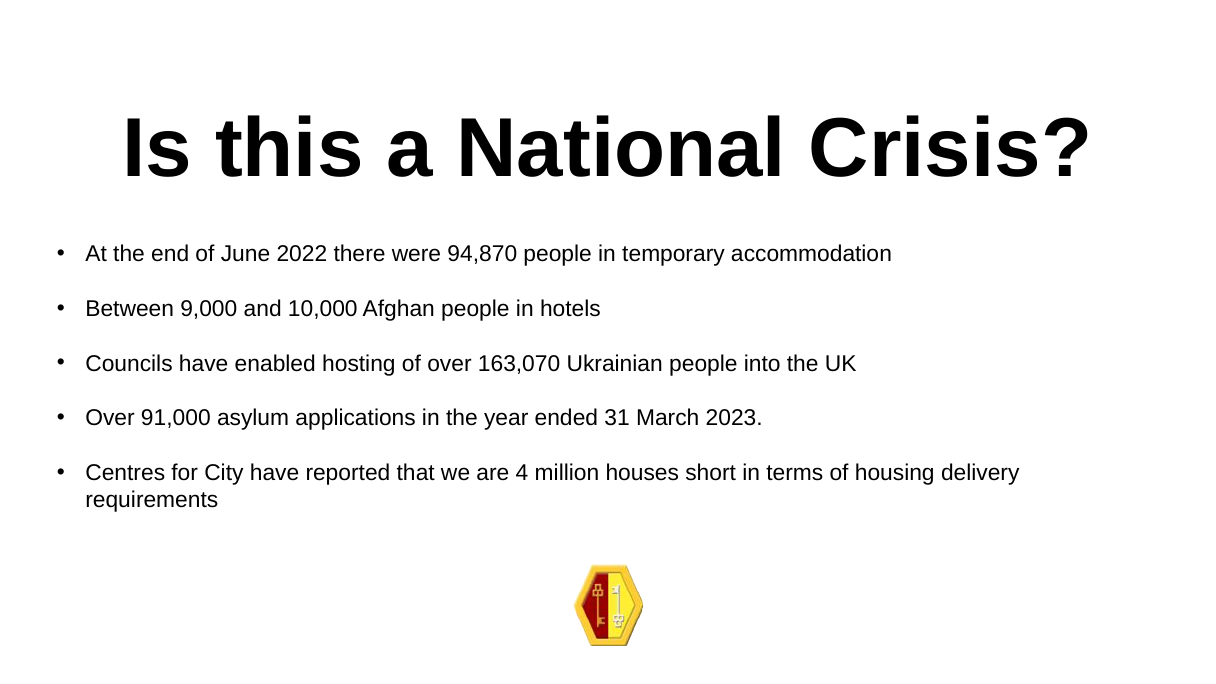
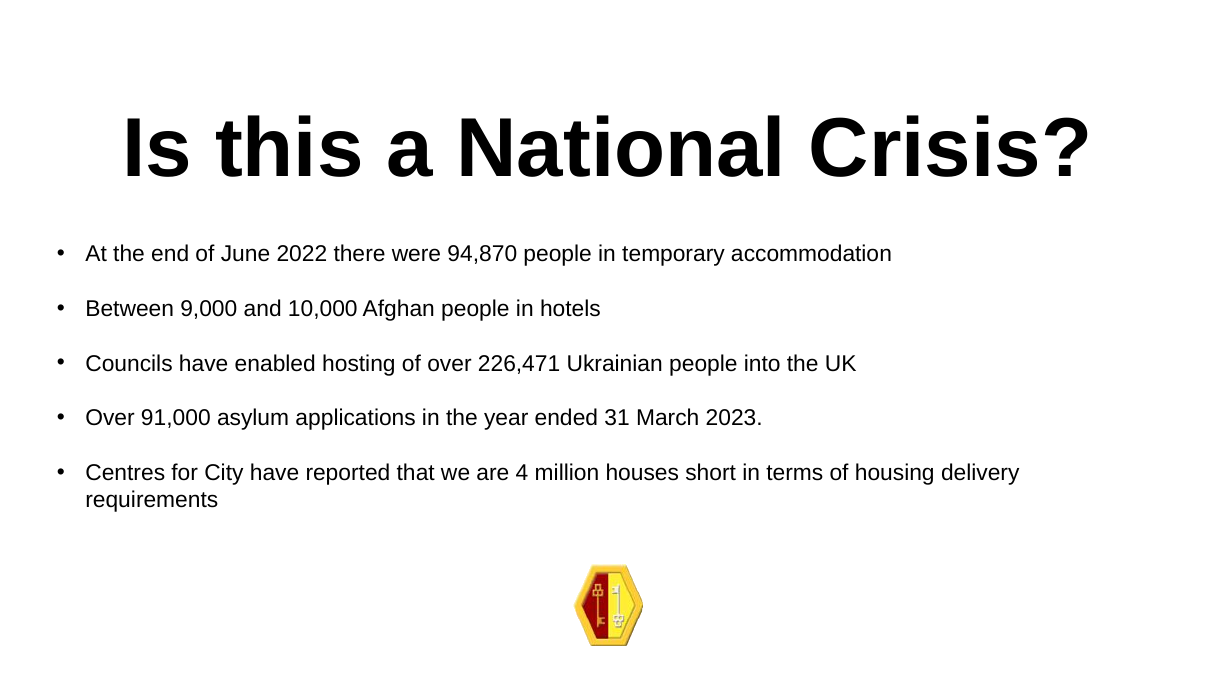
163,070: 163,070 -> 226,471
